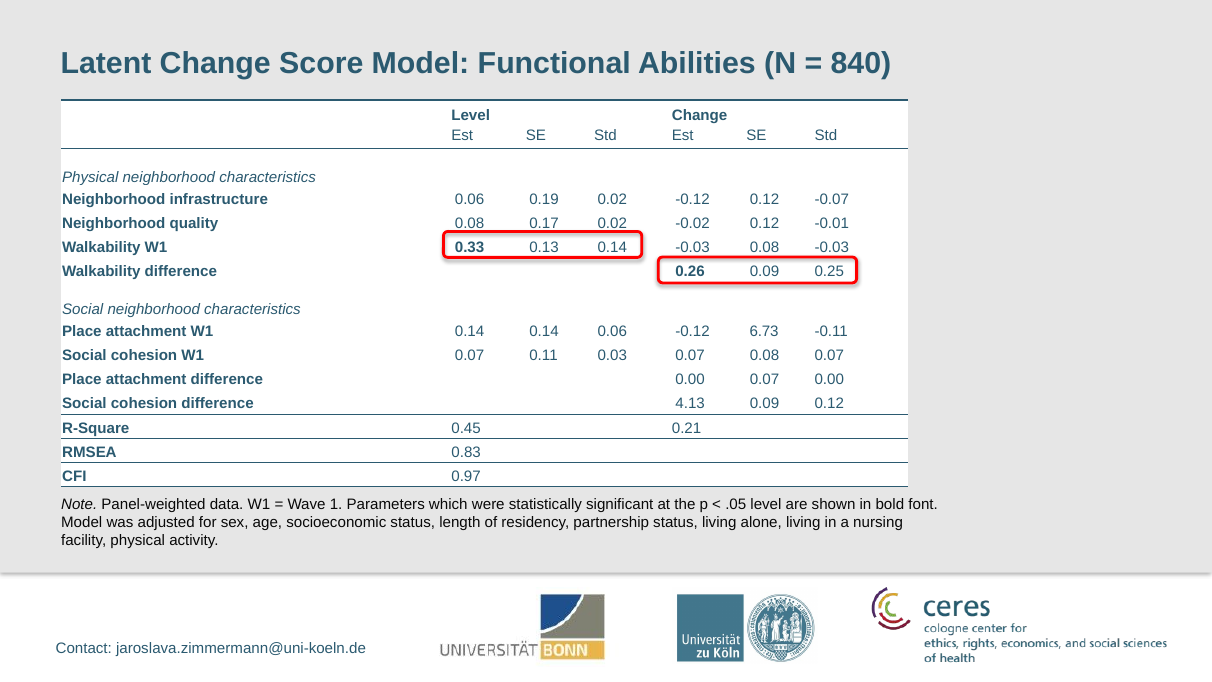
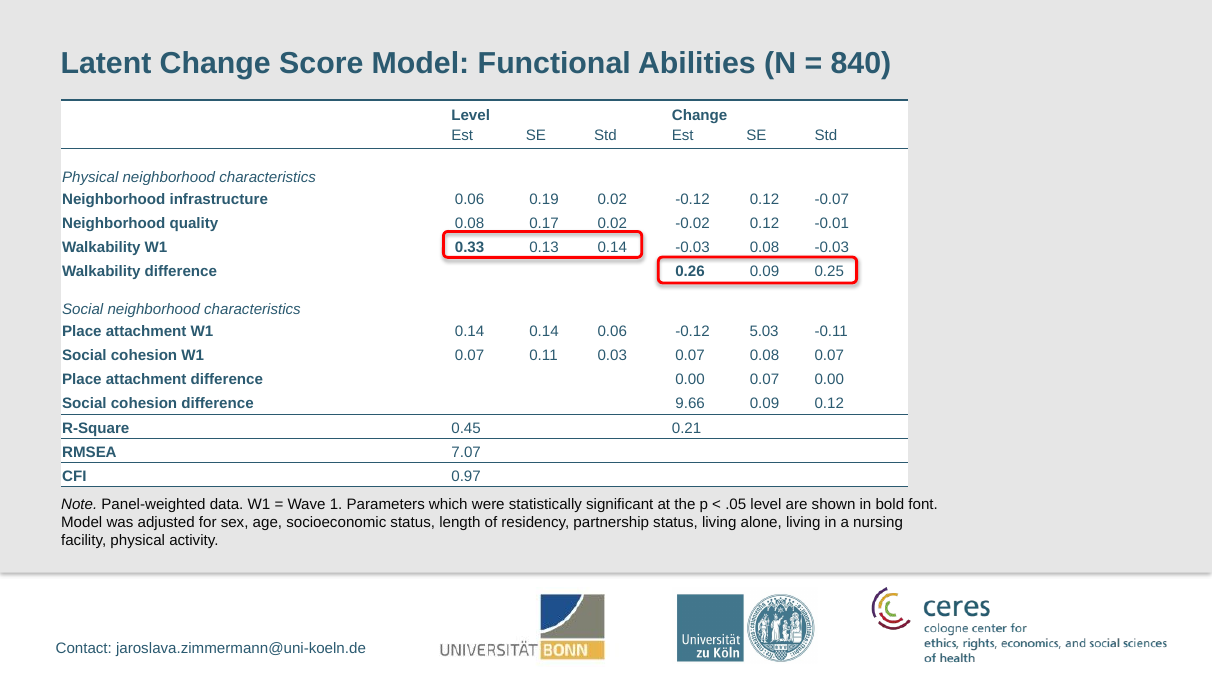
6.73: 6.73 -> 5.03
4.13: 4.13 -> 9.66
0.83: 0.83 -> 7.07
